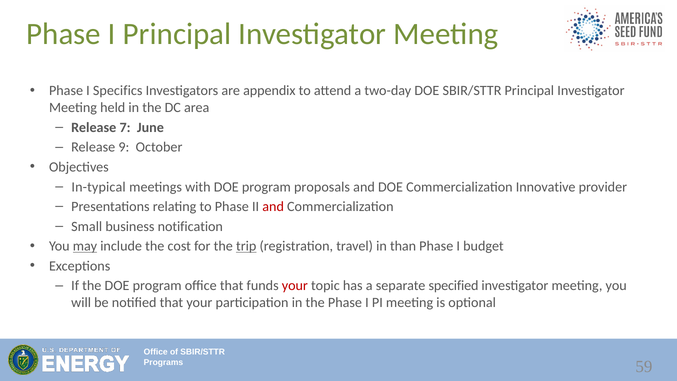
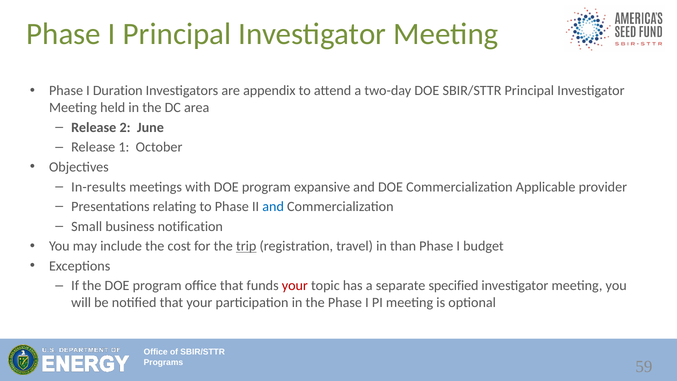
Specifics: Specifics -> Duration
7: 7 -> 2
9: 9 -> 1
In-typical: In-typical -> In-results
proposals: proposals -> expansive
Innovative: Innovative -> Applicable
and at (273, 207) colour: red -> blue
may underline: present -> none
